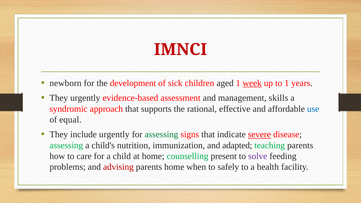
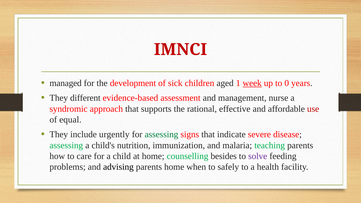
newborn: newborn -> managed
to 1: 1 -> 0
They urgently: urgently -> different
skills: skills -> nurse
use colour: blue -> red
severe underline: present -> none
adapted: adapted -> malaria
present: present -> besides
advising colour: red -> black
